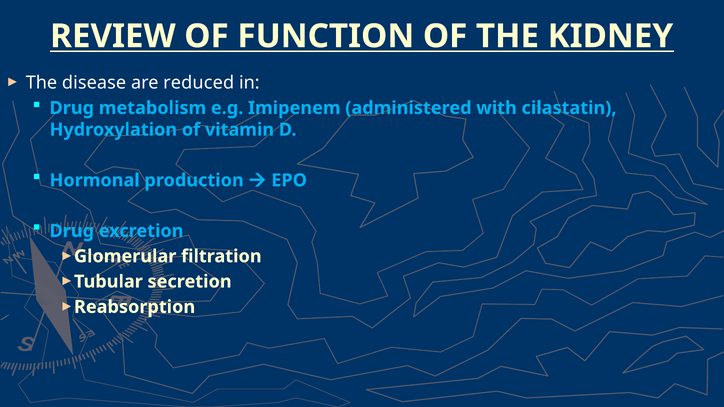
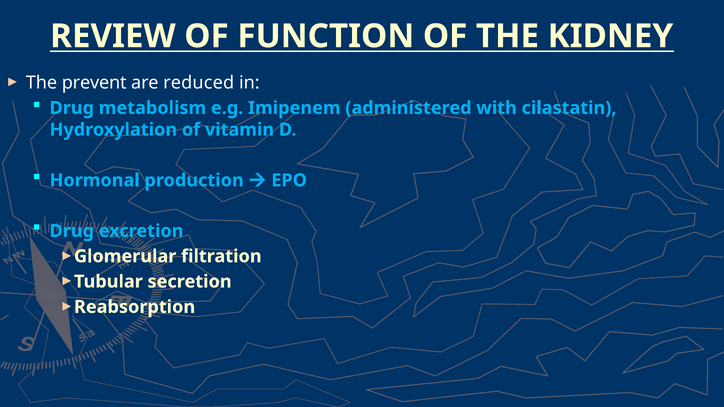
disease: disease -> prevent
